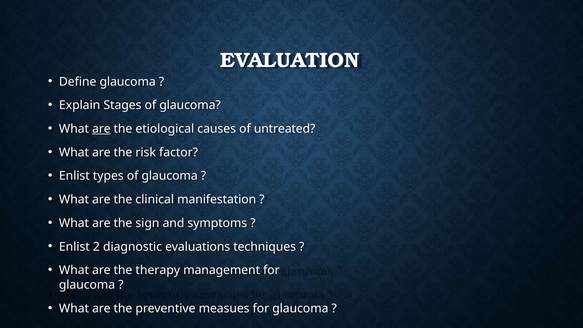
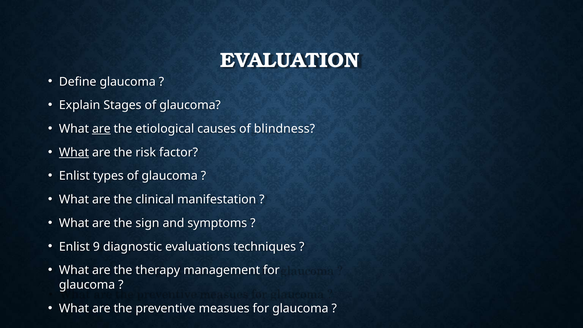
untreated: untreated -> blindness
What at (74, 152) underline: none -> present
2: 2 -> 9
